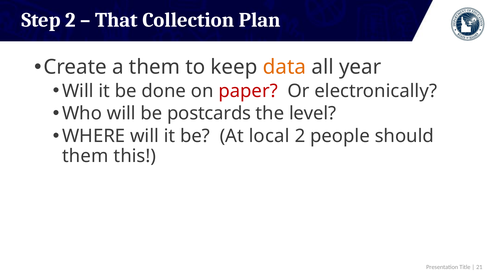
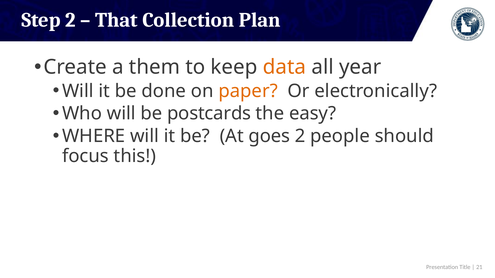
paper colour: red -> orange
level: level -> easy
local: local -> goes
them at (85, 156): them -> focus
